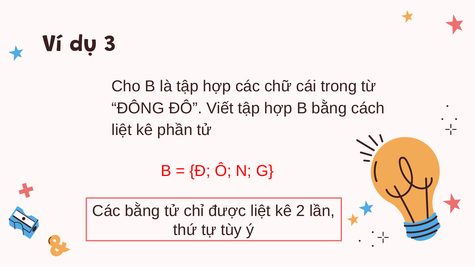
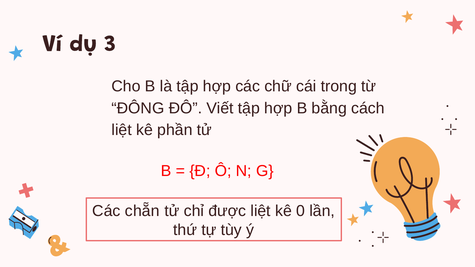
Các bằng: bằng -> chẵn
2: 2 -> 0
